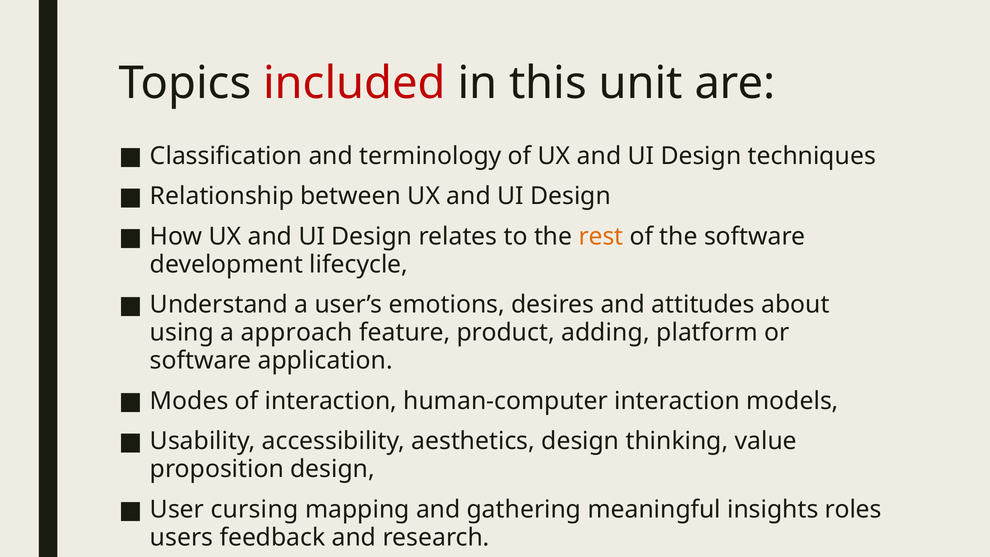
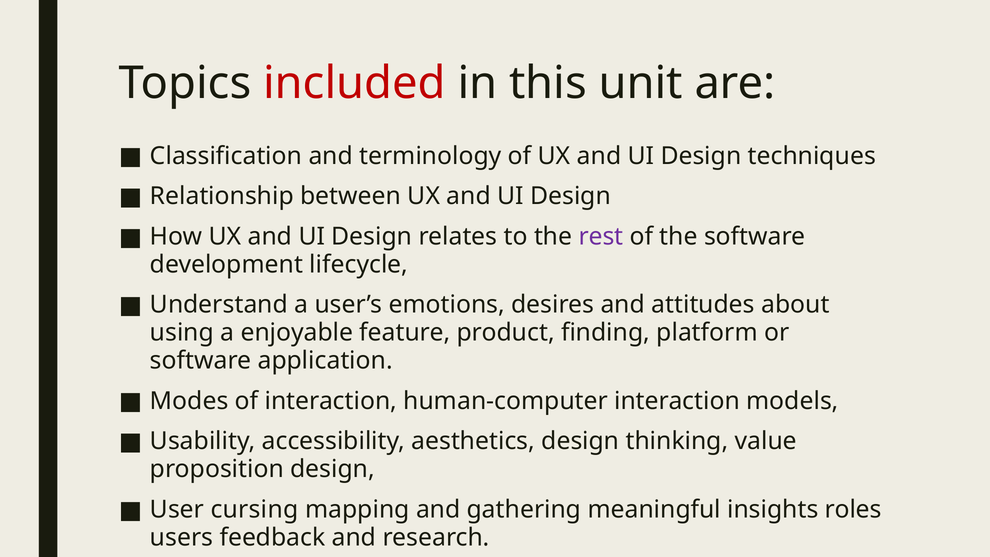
rest colour: orange -> purple
approach: approach -> enjoyable
adding: adding -> finding
